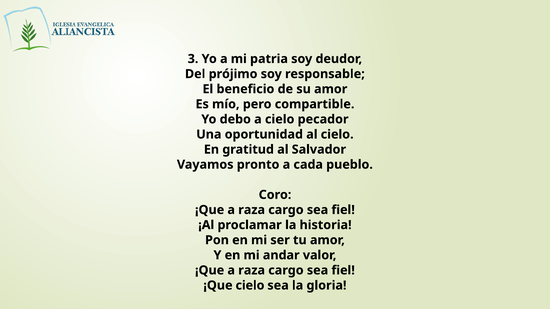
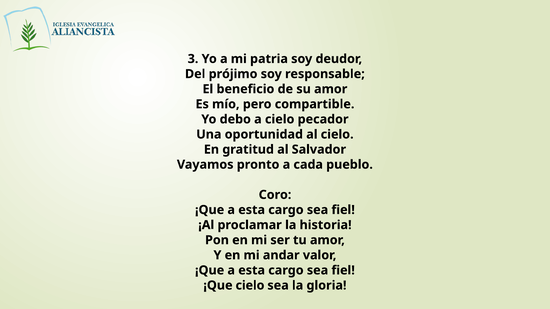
raza at (252, 210): raza -> esta
raza at (252, 271): raza -> esta
